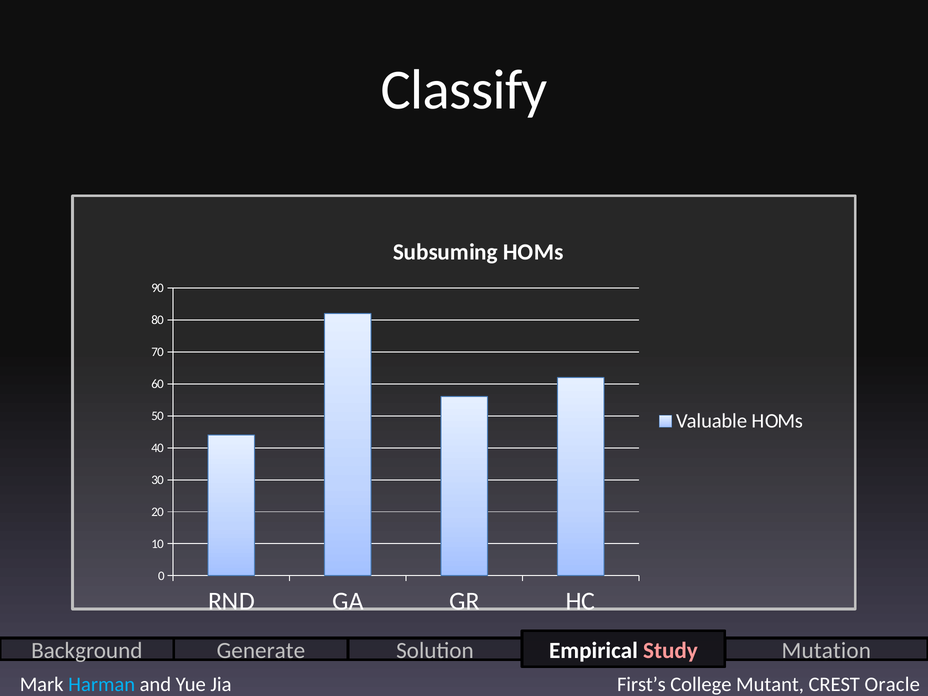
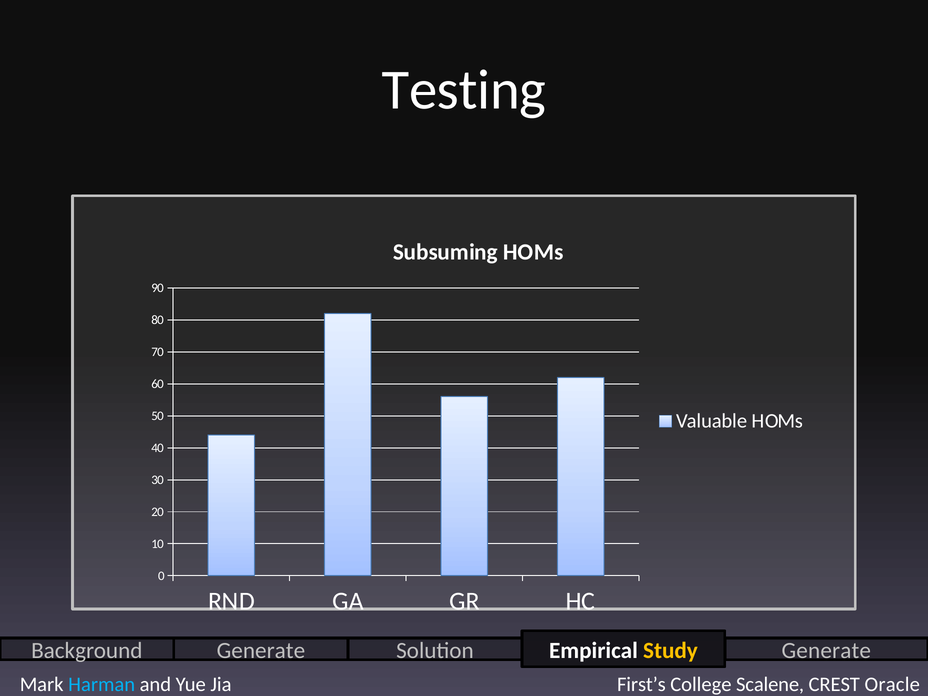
Classify: Classify -> Testing
Study colour: pink -> yellow
Solution Mutation: Mutation -> Generate
Mutant: Mutant -> Scalene
